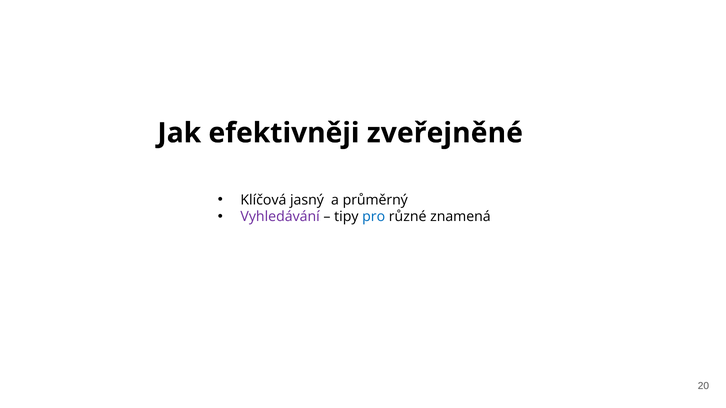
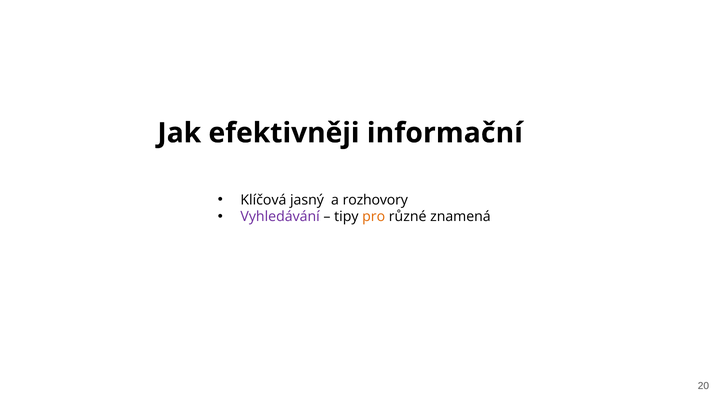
zveřejněné: zveřejněné -> informační
průměrný: průměrný -> rozhovory
pro colour: blue -> orange
